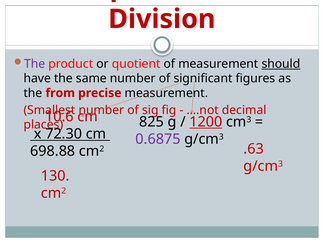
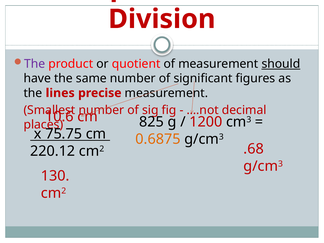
from: from -> lines
1200 underline: present -> none
72.30: 72.30 -> 75.75
0.6875 colour: purple -> orange
.63: .63 -> .68
698.88: 698.88 -> 220.12
